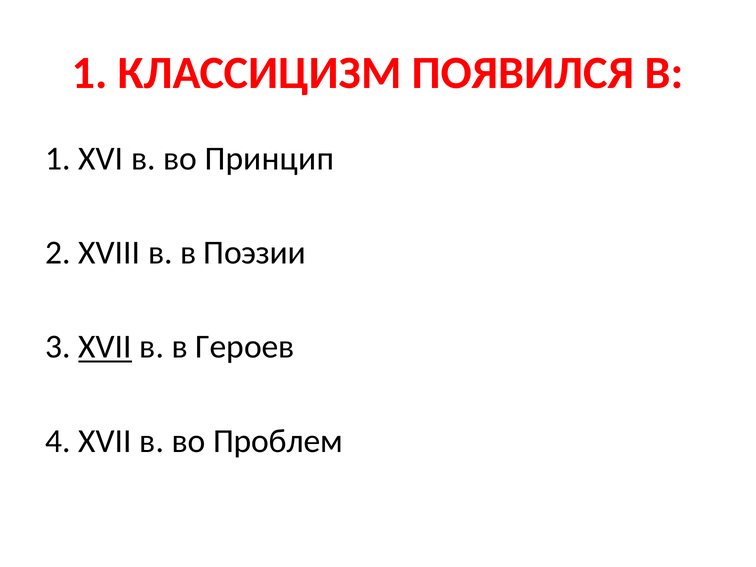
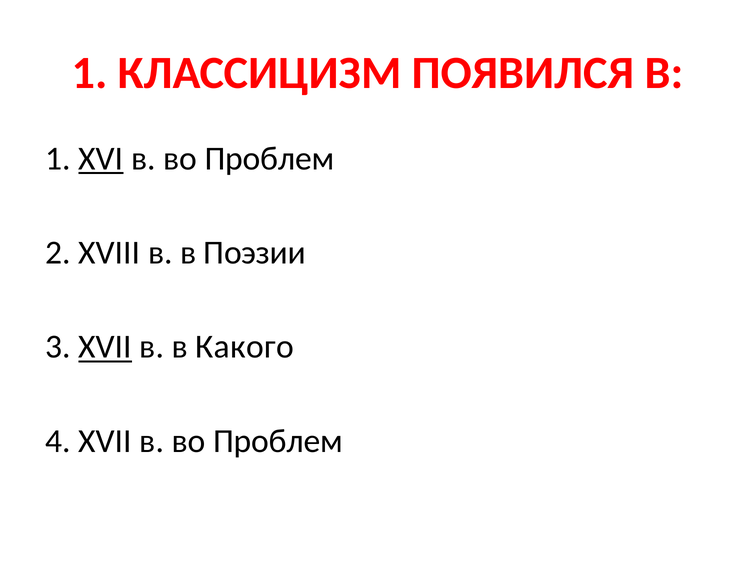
XVI underline: none -> present
Принцип at (269, 159): Принцип -> Проблем
Героев: Героев -> Какого
